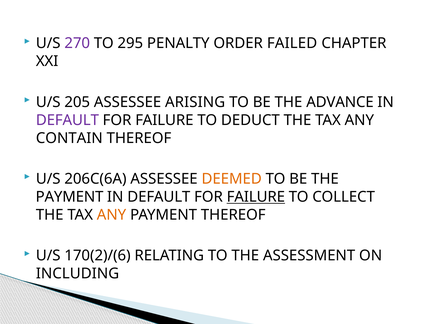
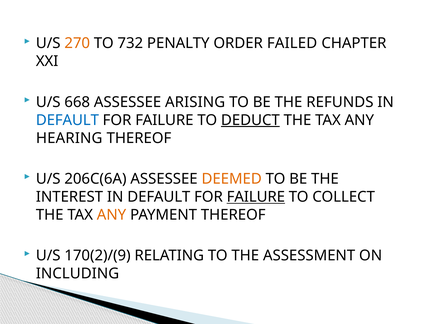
270 colour: purple -> orange
295: 295 -> 732
205: 205 -> 668
ADVANCE: ADVANCE -> REFUNDS
DEFAULT at (67, 120) colour: purple -> blue
DEDUCT underline: none -> present
CONTAIN: CONTAIN -> HEARING
PAYMENT at (70, 196): PAYMENT -> INTEREST
170(2)/(6: 170(2)/(6 -> 170(2)/(9
